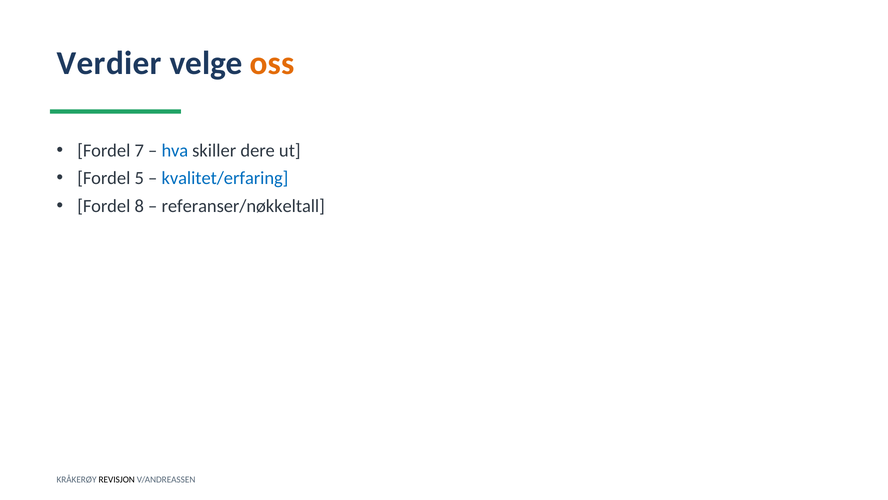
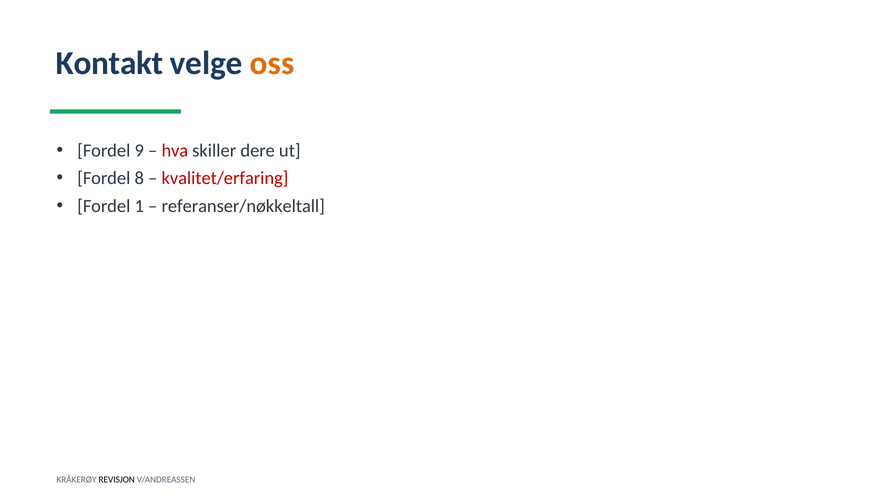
Verdier: Verdier -> Kontakt
7: 7 -> 9
hva colour: blue -> red
5: 5 -> 8
kvalitet/erfaring colour: blue -> red
8: 8 -> 1
